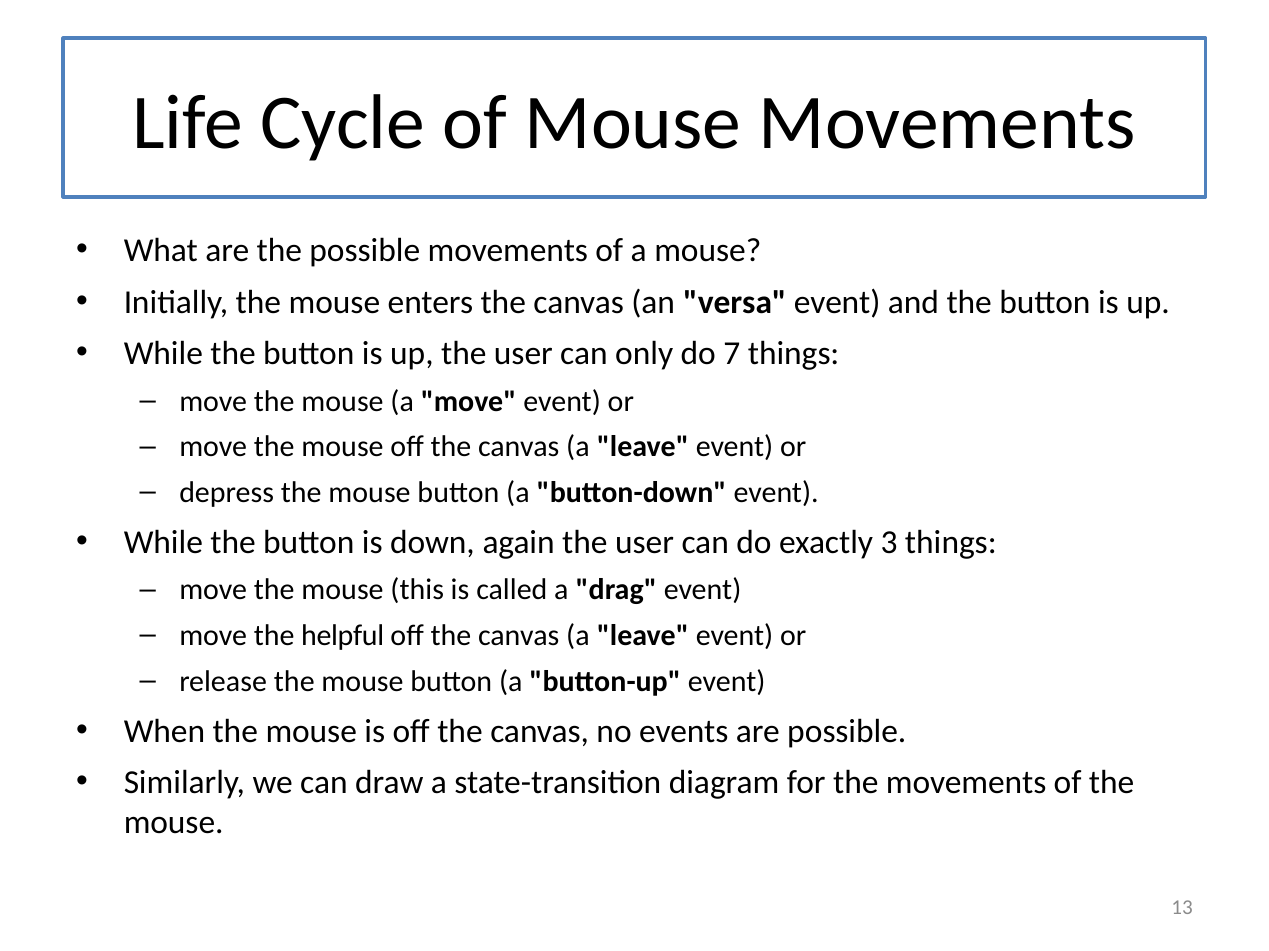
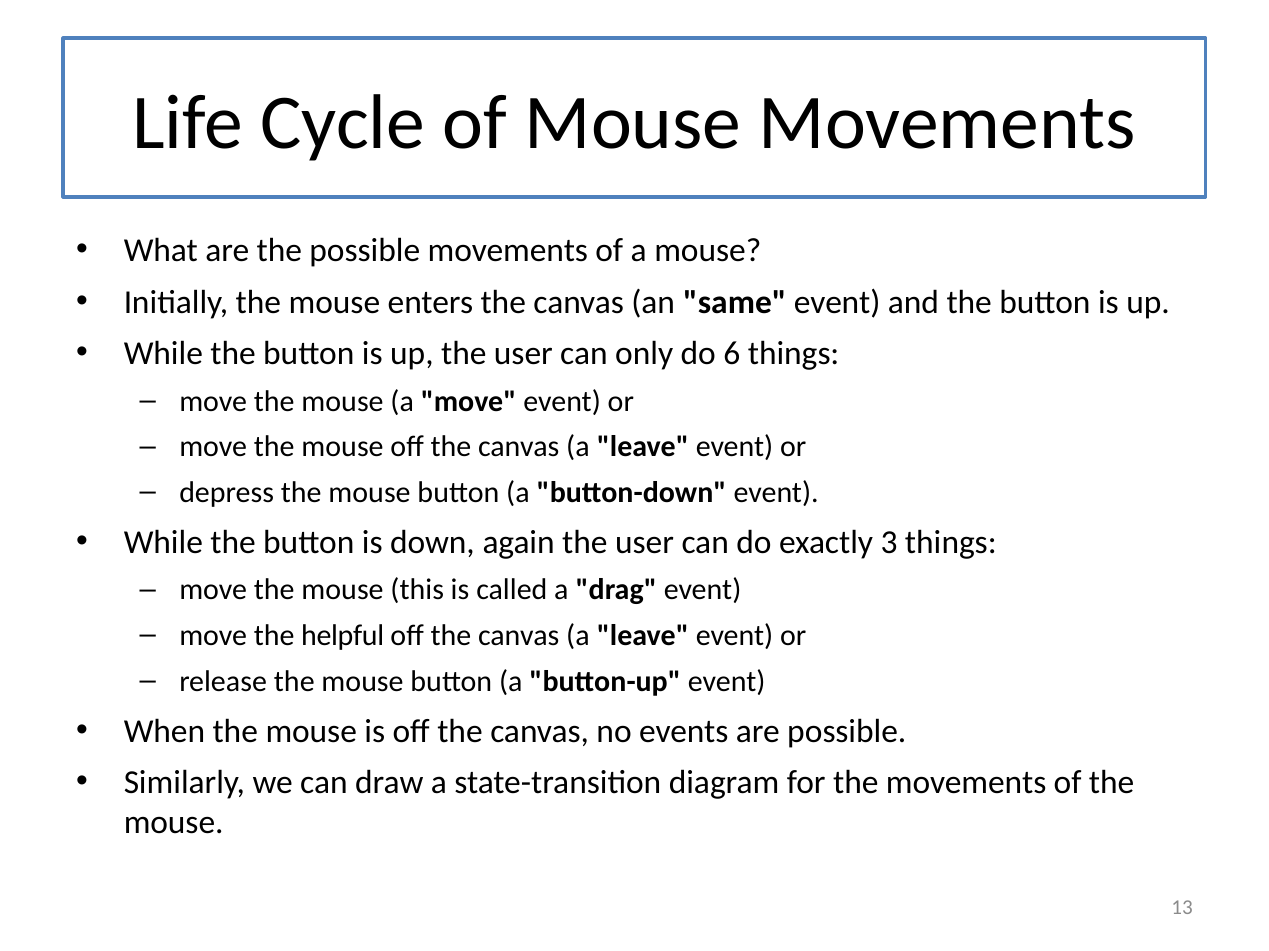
versa: versa -> same
7: 7 -> 6
